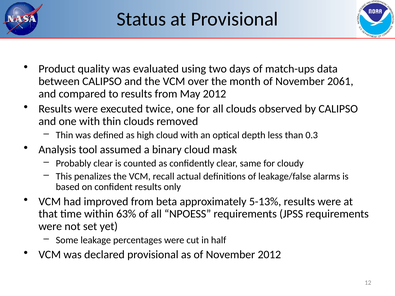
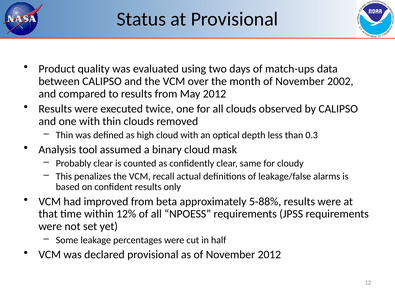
2061: 2061 -> 2002
5-13%: 5-13% -> 5-88%
63%: 63% -> 12%
